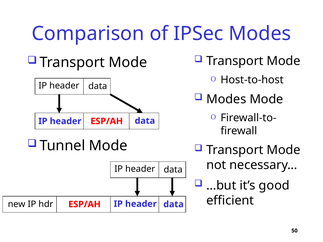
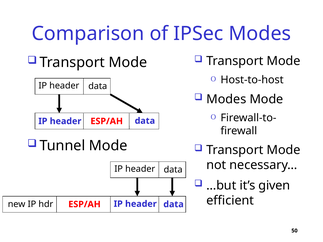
good: good -> given
